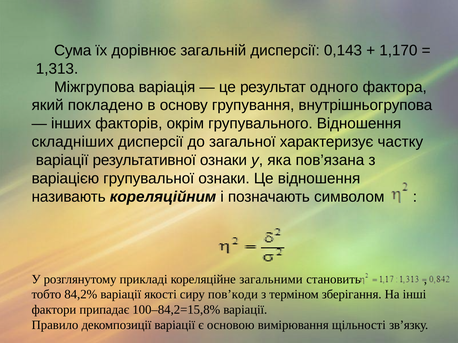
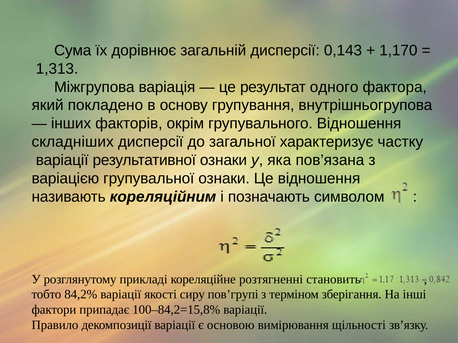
загальними: загальними -> розтягненні
пов’коди: пов’коди -> пов’групі
